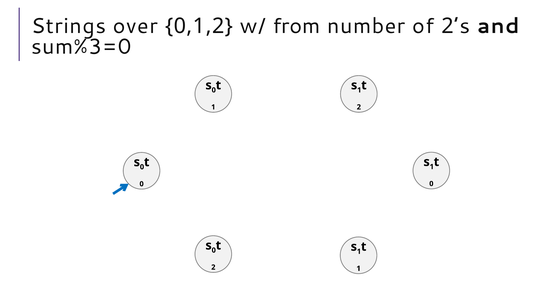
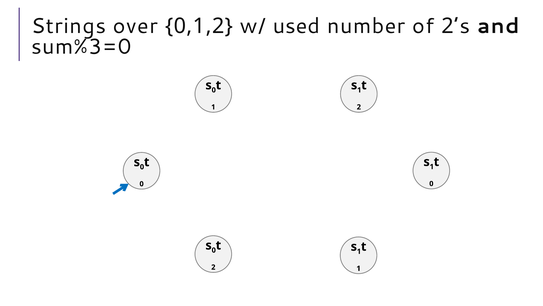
from: from -> used
